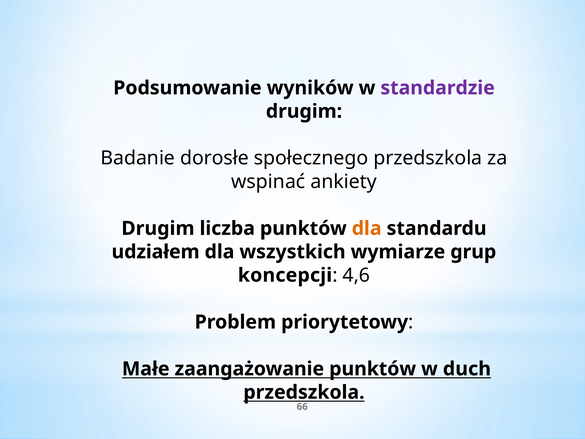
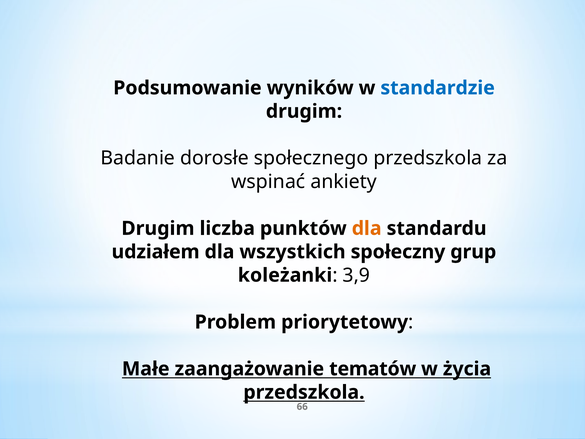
standardzie colour: purple -> blue
wymiarze: wymiarze -> społeczny
koncepcji: koncepcji -> koleżanki
4,6: 4,6 -> 3,9
zaangażowanie punktów: punktów -> tematów
duch: duch -> życia
